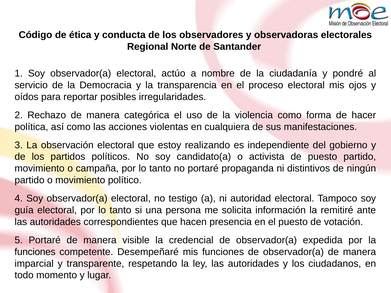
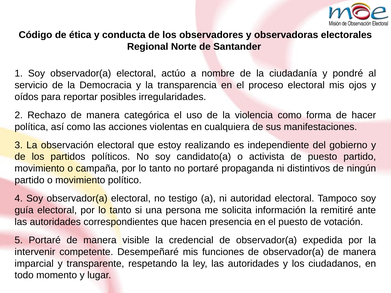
funciones at (35, 252): funciones -> intervenir
